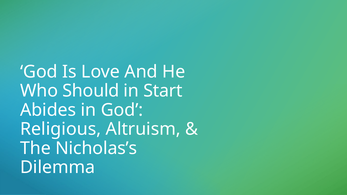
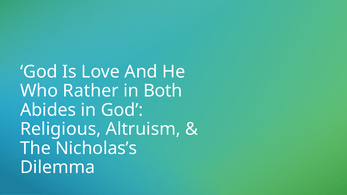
Should: Should -> Rather
Start: Start -> Both
